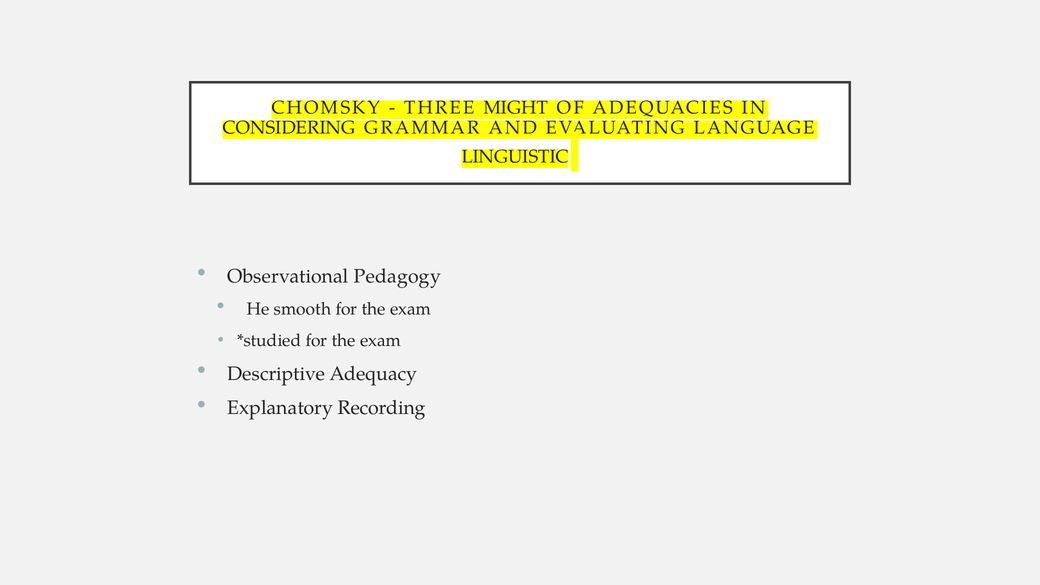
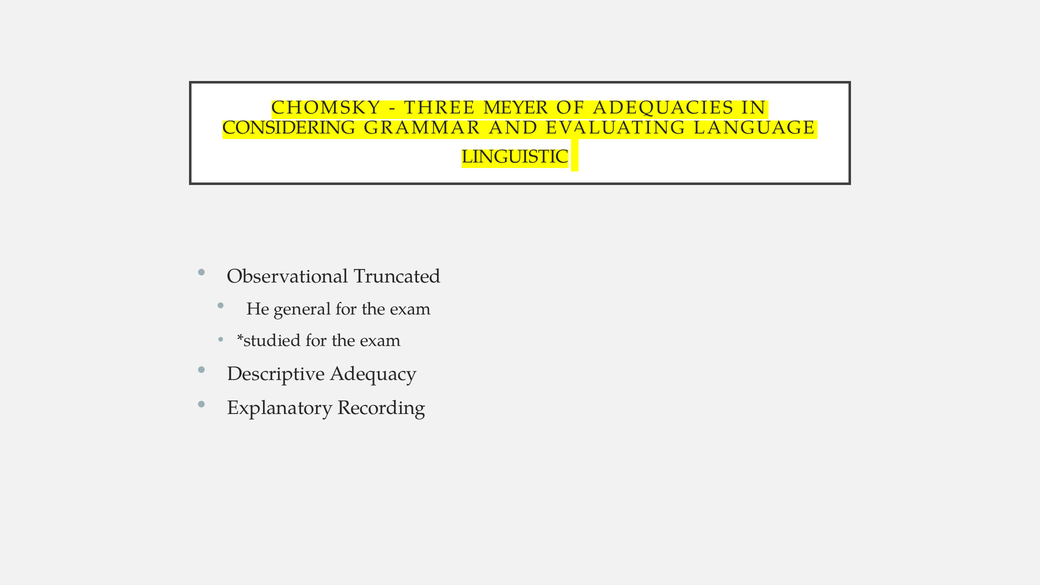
MIGHT: MIGHT -> MEYER
Pedagogy: Pedagogy -> Truncated
smooth: smooth -> general
